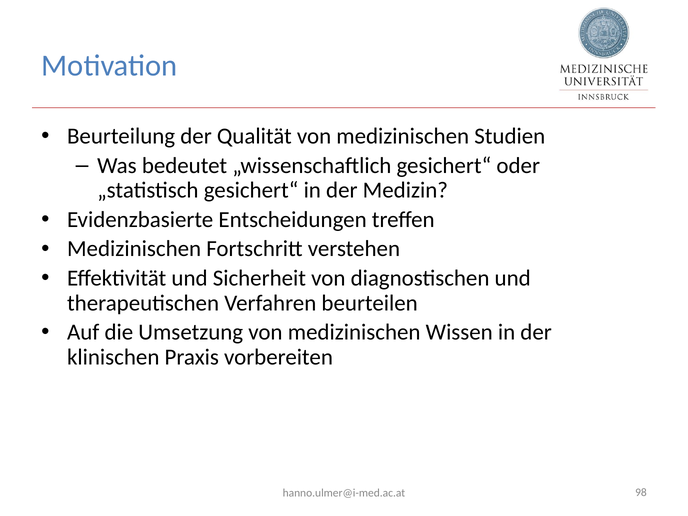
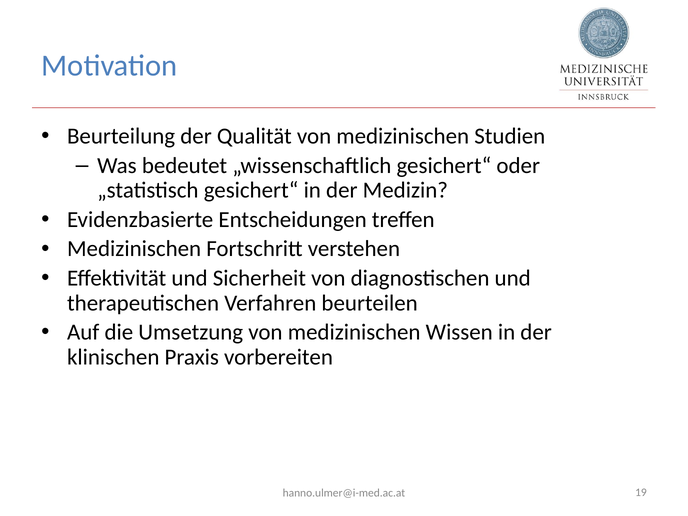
98: 98 -> 19
